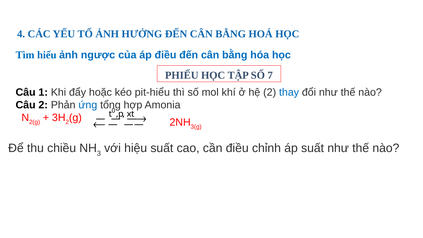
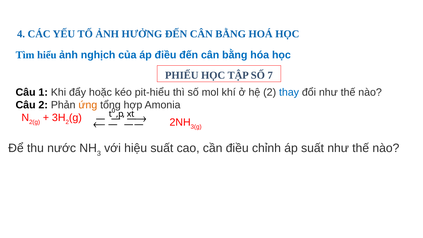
ngược: ngược -> nghịch
ứng colour: blue -> orange
chiều: chiều -> nước
